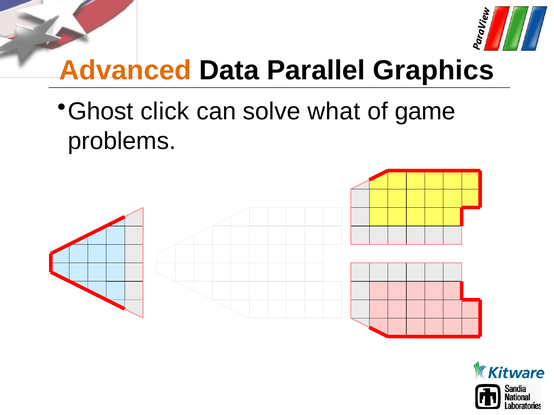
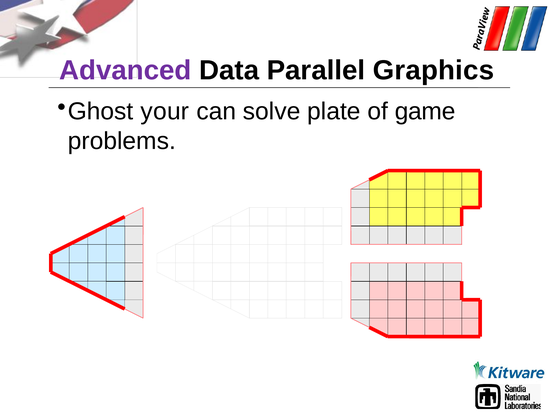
Advanced colour: orange -> purple
click: click -> your
what: what -> plate
